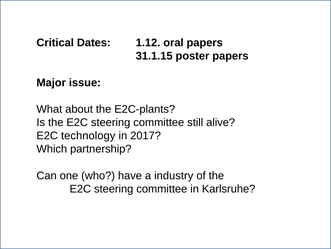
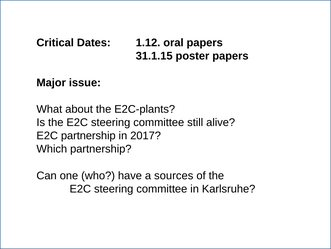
E2C technology: technology -> partnership
industry: industry -> sources
